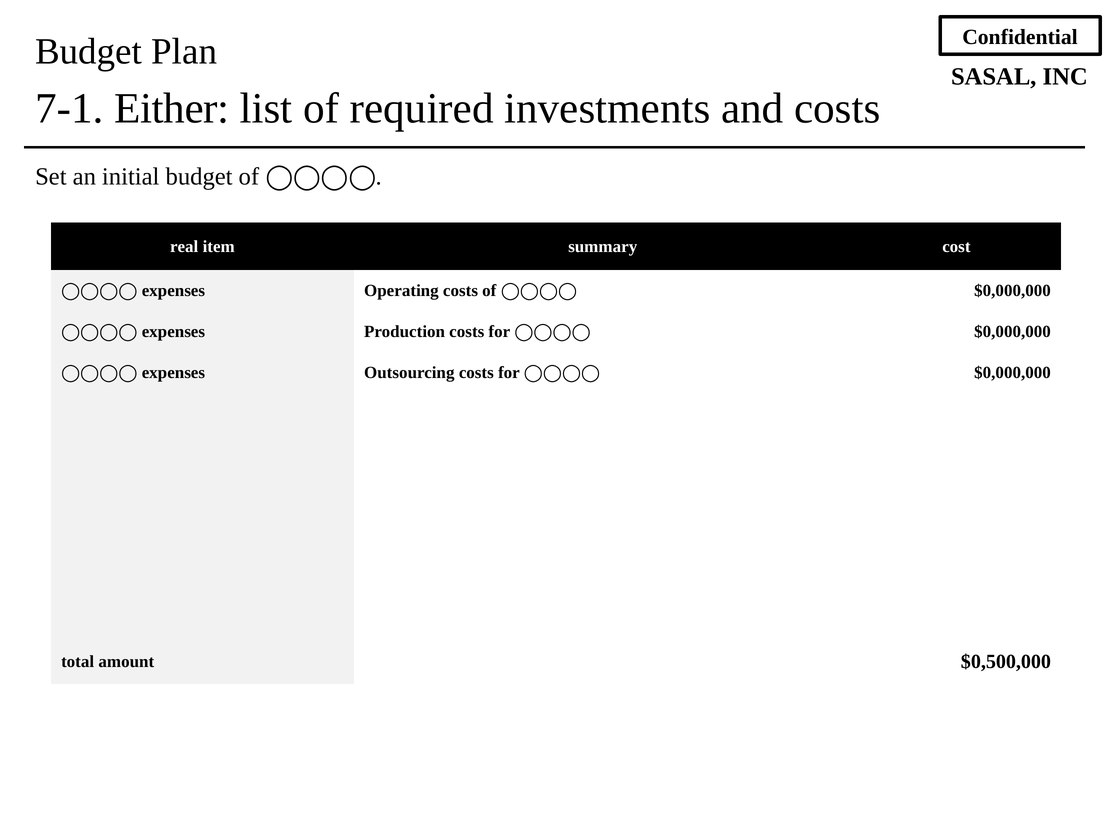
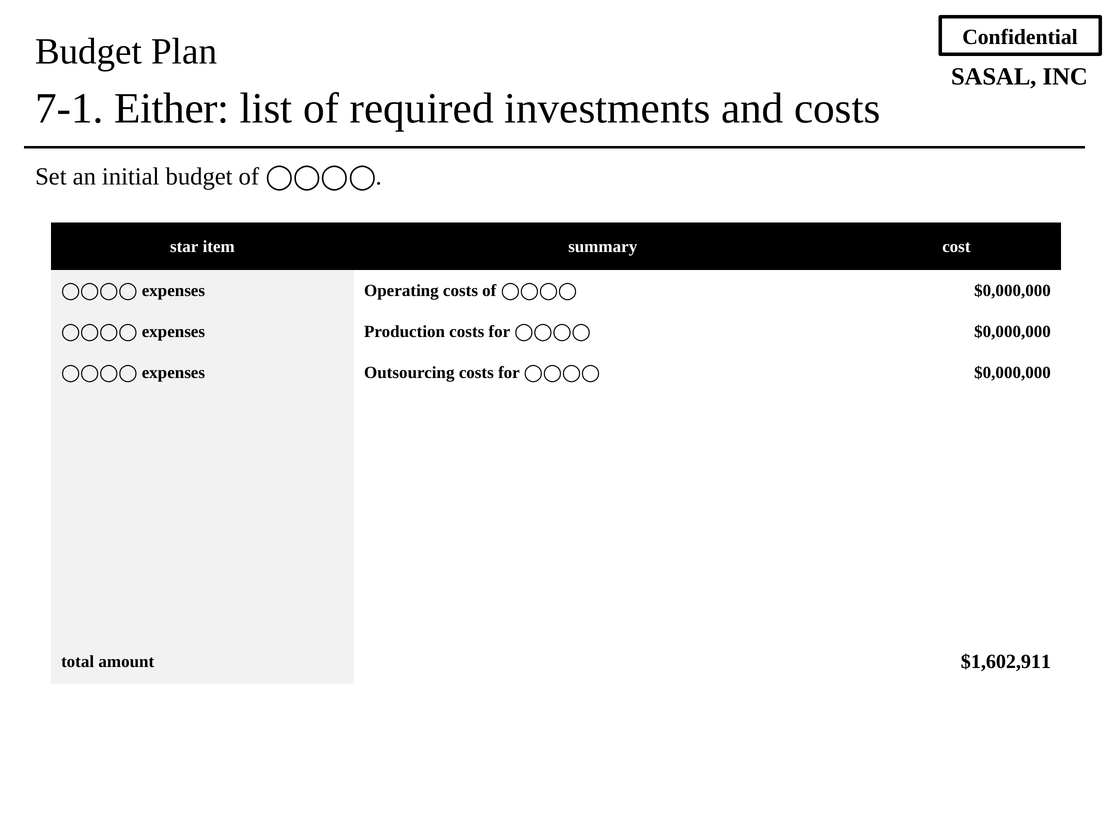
real: real -> star
$0,500,000: $0,500,000 -> $1,602,911
